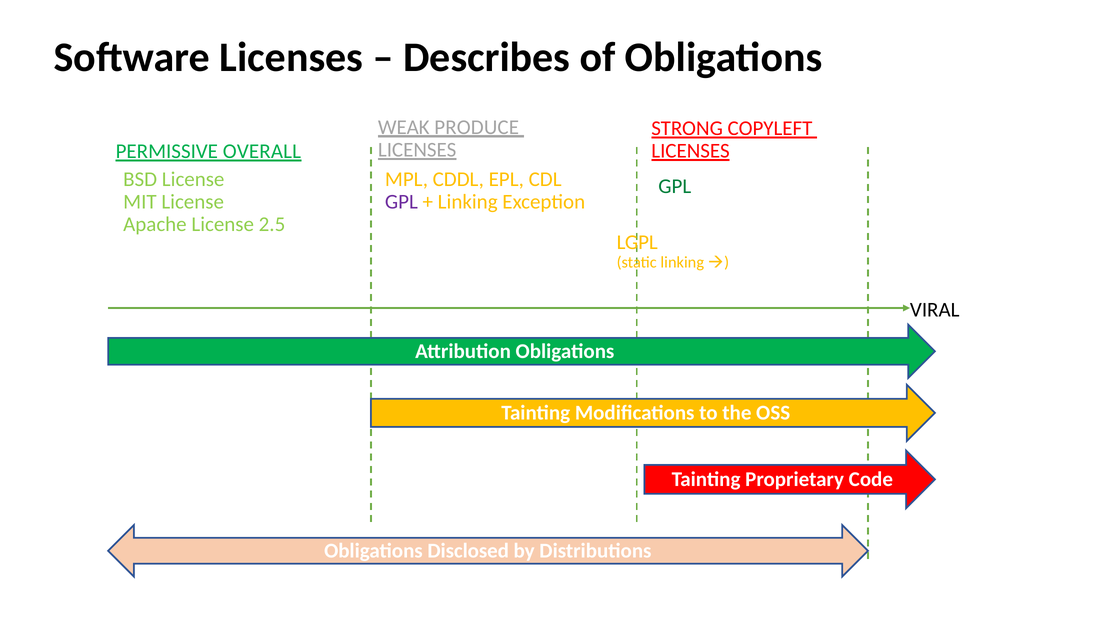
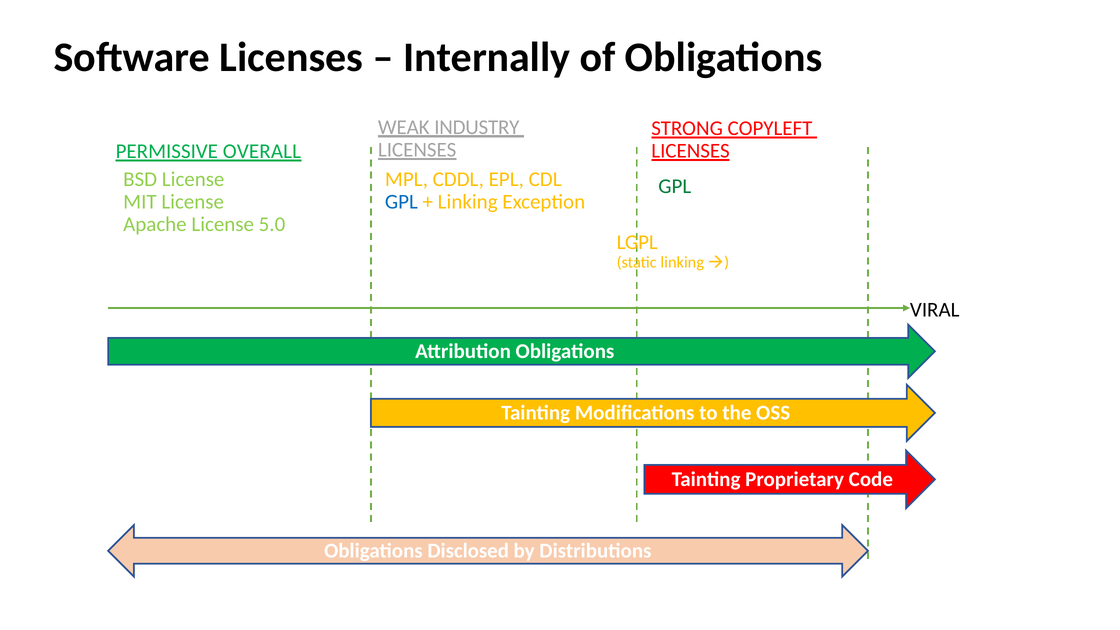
Describes: Describes -> Internally
PRODUCE: PRODUCE -> INDUSTRY
GPL at (401, 202) colour: purple -> blue
2.5: 2.5 -> 5.0
